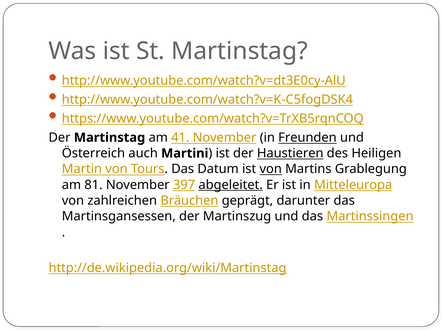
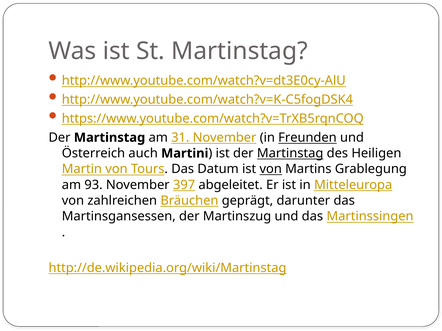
41: 41 -> 31
ist der Haustieren: Haustieren -> Martinstag
81: 81 -> 93
abgeleitet underline: present -> none
